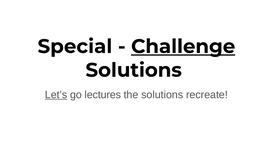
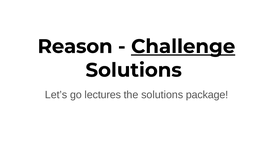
Special: Special -> Reason
Let’s underline: present -> none
recreate: recreate -> package
